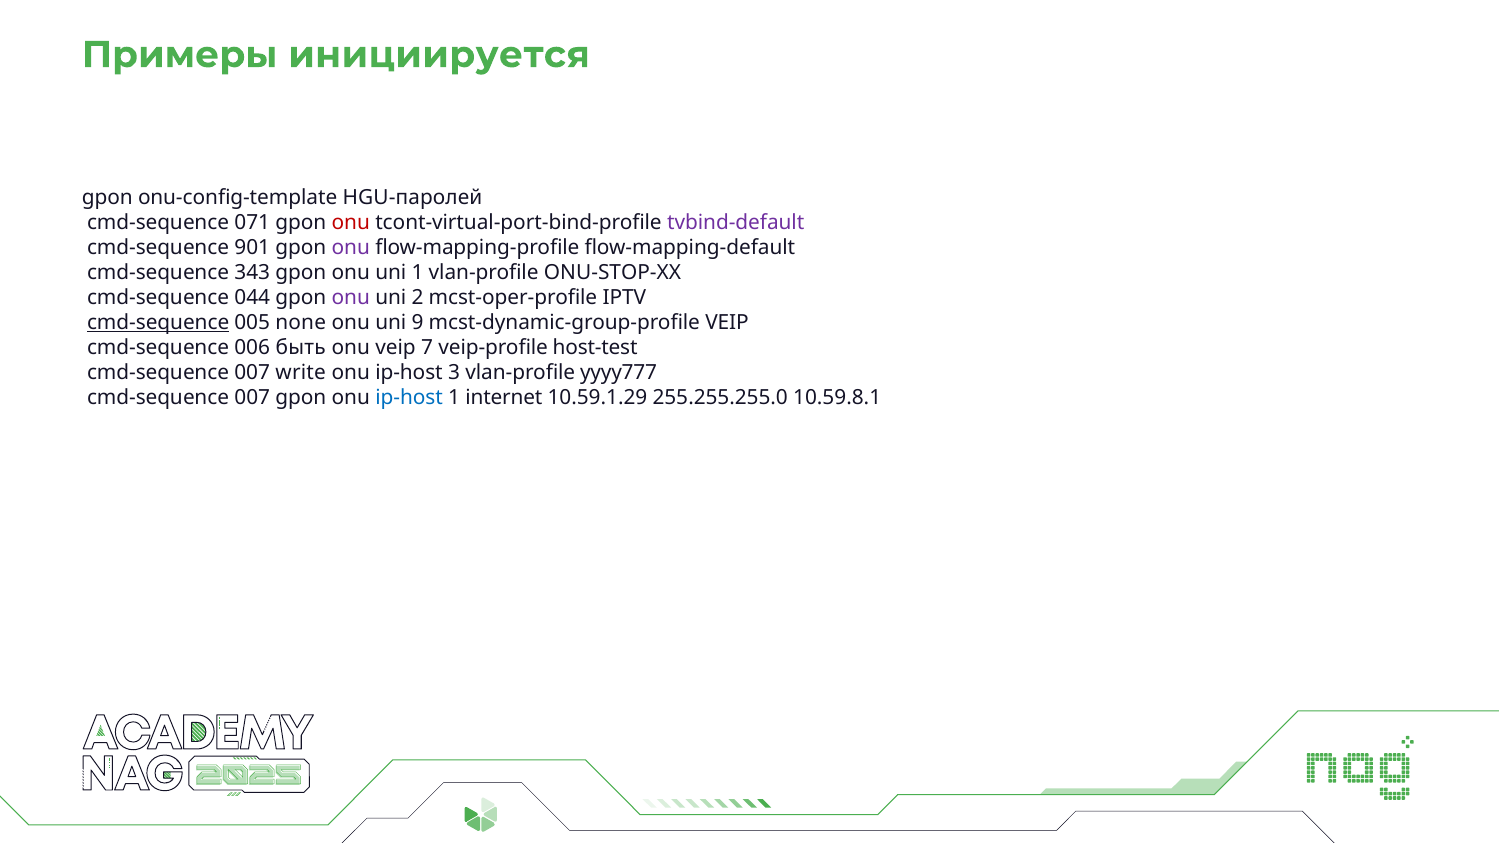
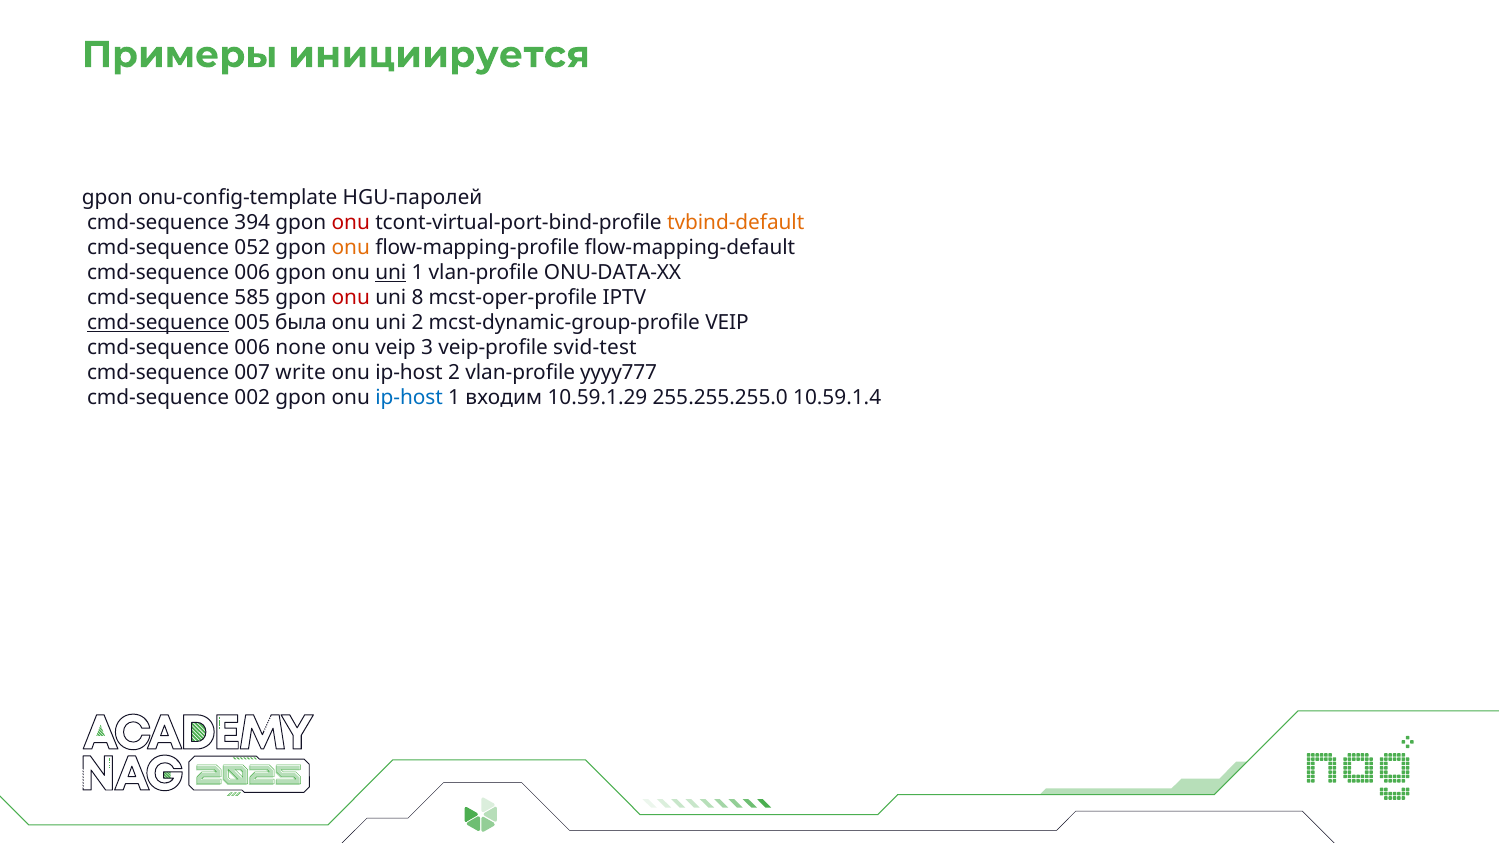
071: 071 -> 394
tvbind-default colour: purple -> orange
901: 901 -> 052
onu at (351, 247) colour: purple -> orange
343 at (252, 273): 343 -> 006
uni at (391, 273) underline: none -> present
ONU-STOP-XX: ONU-STOP-XX -> ONU-DATA-XX
044: 044 -> 585
onu at (351, 298) colour: purple -> red
2: 2 -> 8
none: none -> была
uni 9: 9 -> 2
быть: быть -> none
7: 7 -> 3
host-test: host-test -> svid-test
ip-host 3: 3 -> 2
007 at (252, 398): 007 -> 002
internet: internet -> входим
10.59.8.1: 10.59.8.1 -> 10.59.1.4
